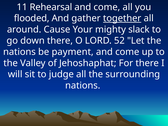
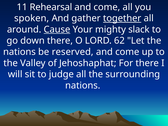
flooded: flooded -> spoken
Cause underline: none -> present
52: 52 -> 62
payment: payment -> reserved
